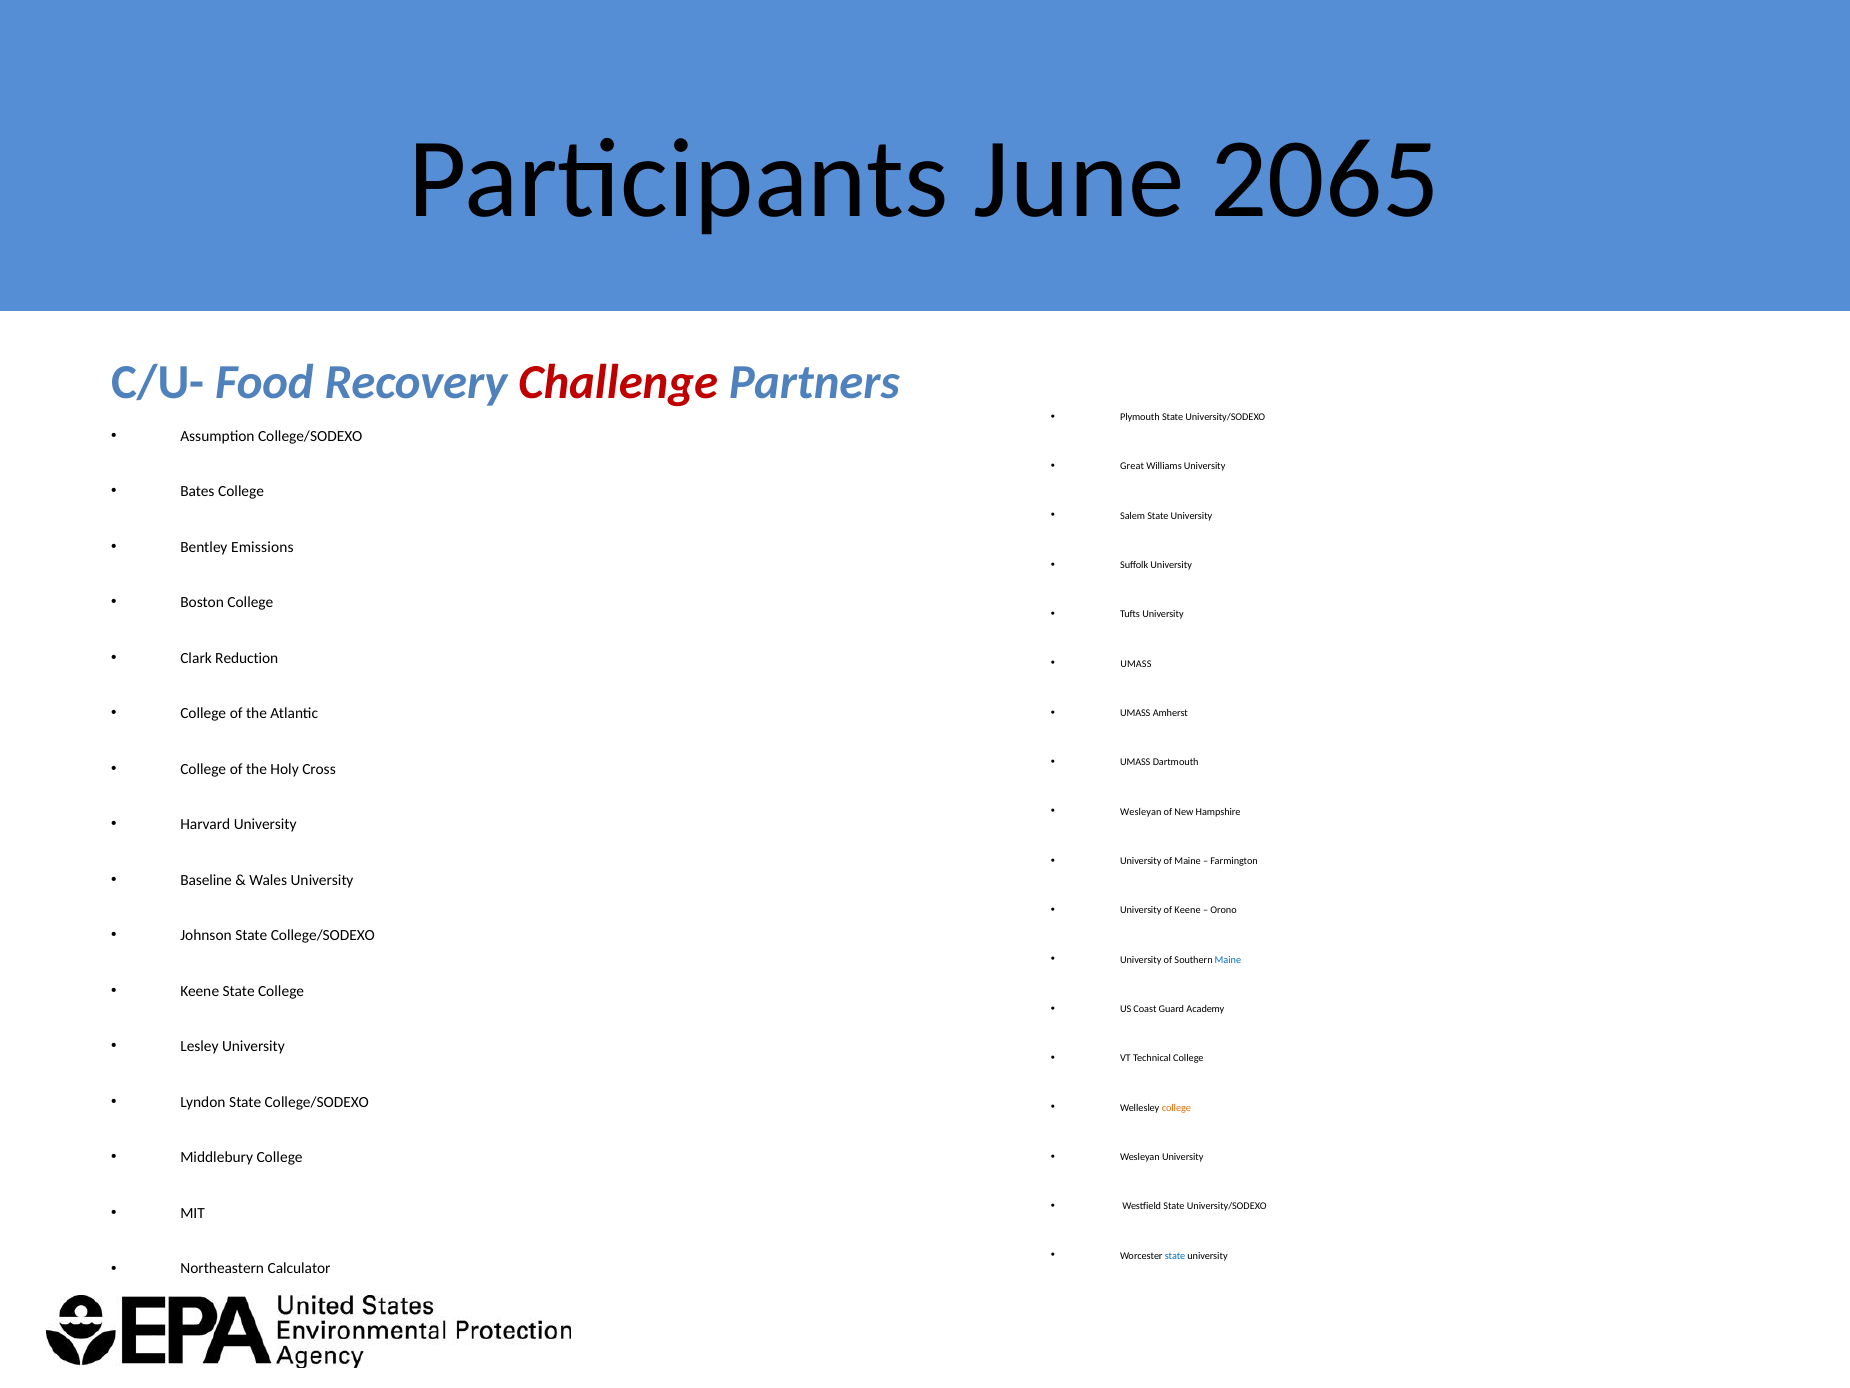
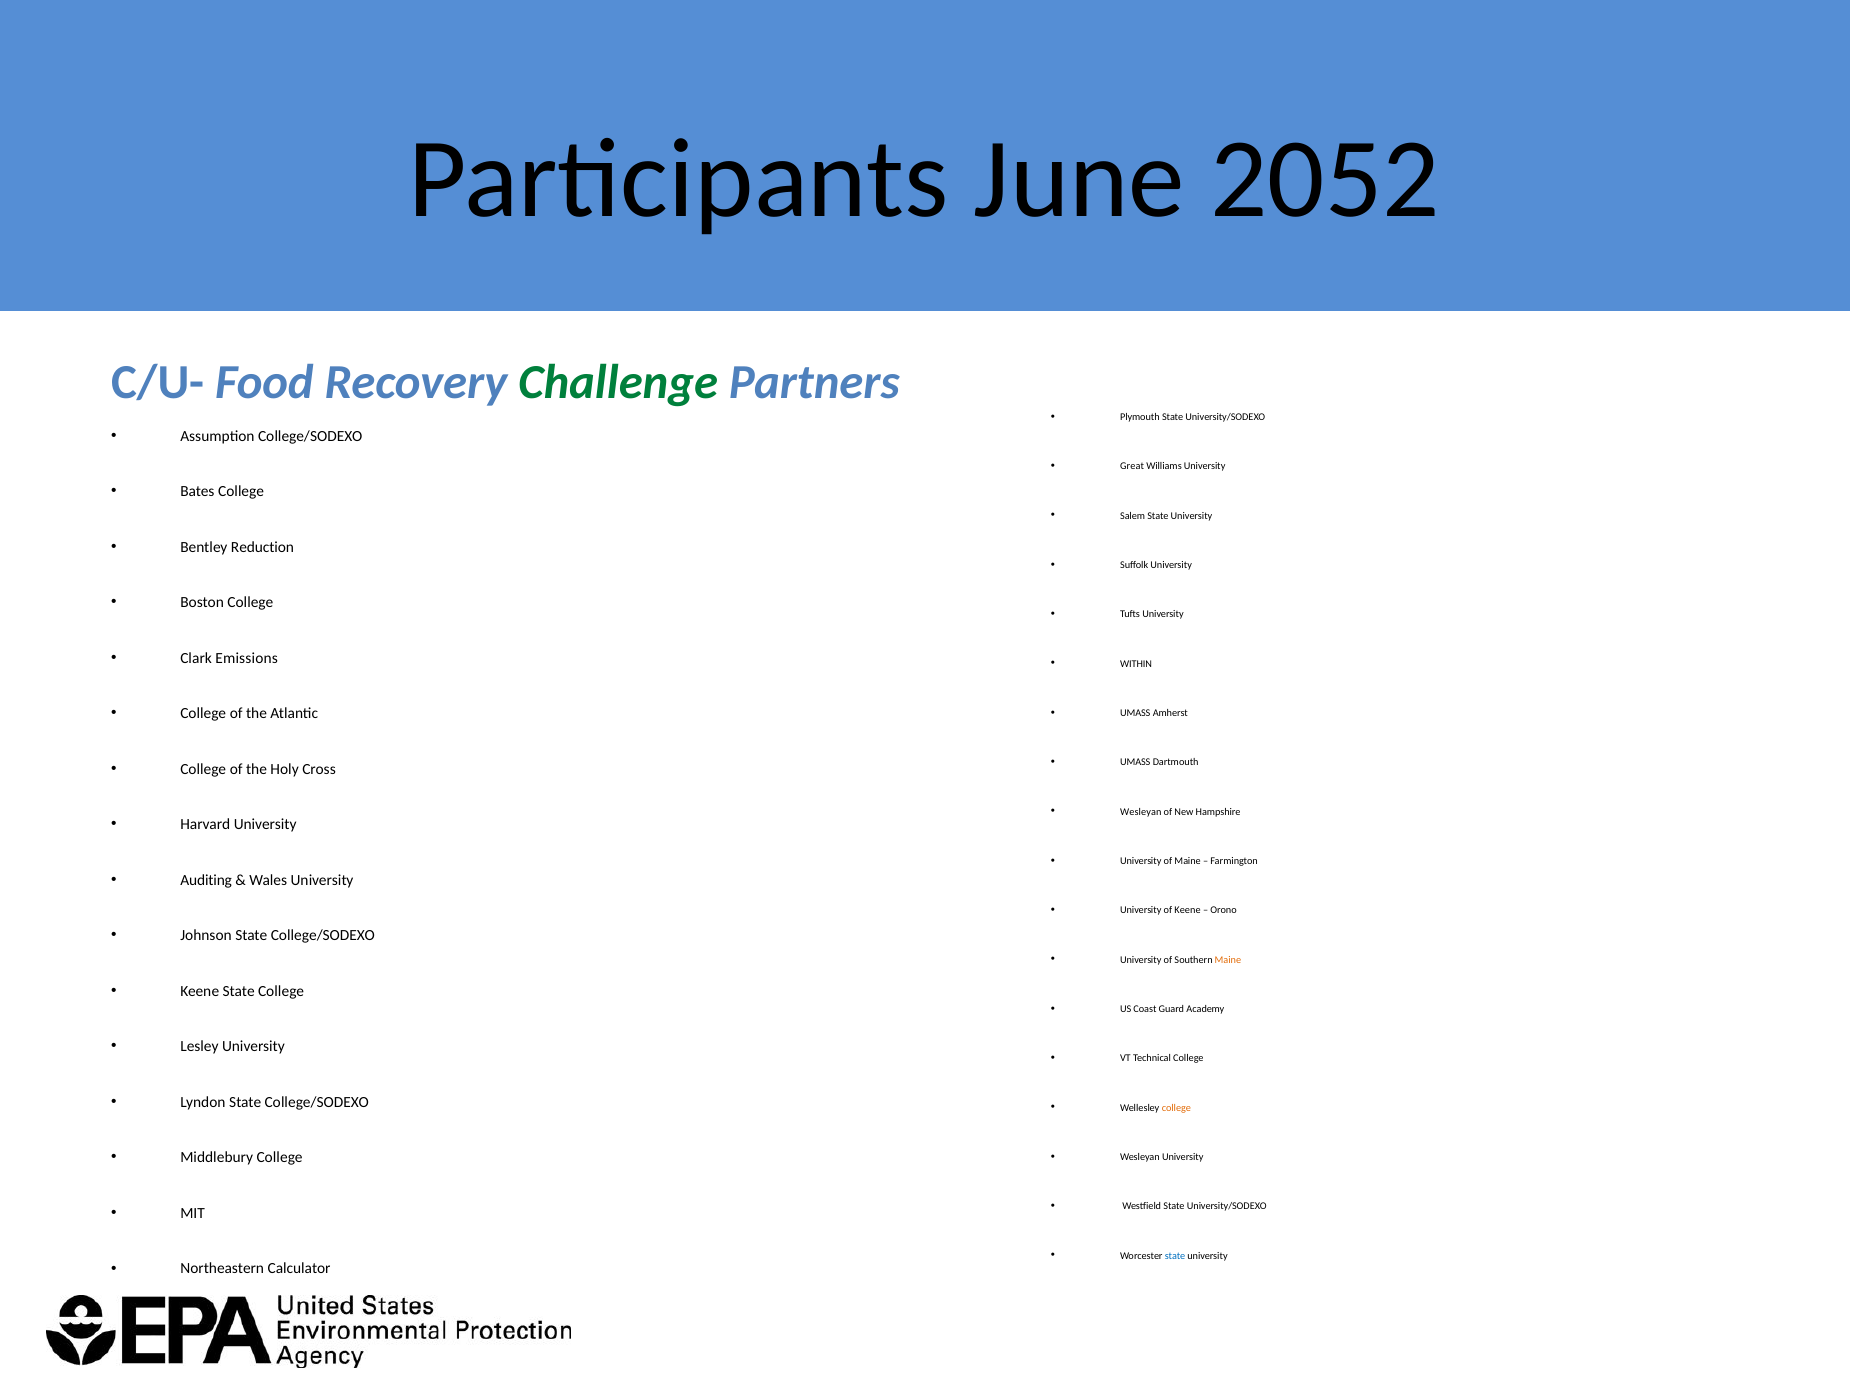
2065: 2065 -> 2052
Challenge colour: red -> green
Emissions: Emissions -> Reduction
Reduction: Reduction -> Emissions
UMASS at (1136, 663): UMASS -> WITHIN
Baseline: Baseline -> Auditing
Maine at (1228, 959) colour: blue -> orange
